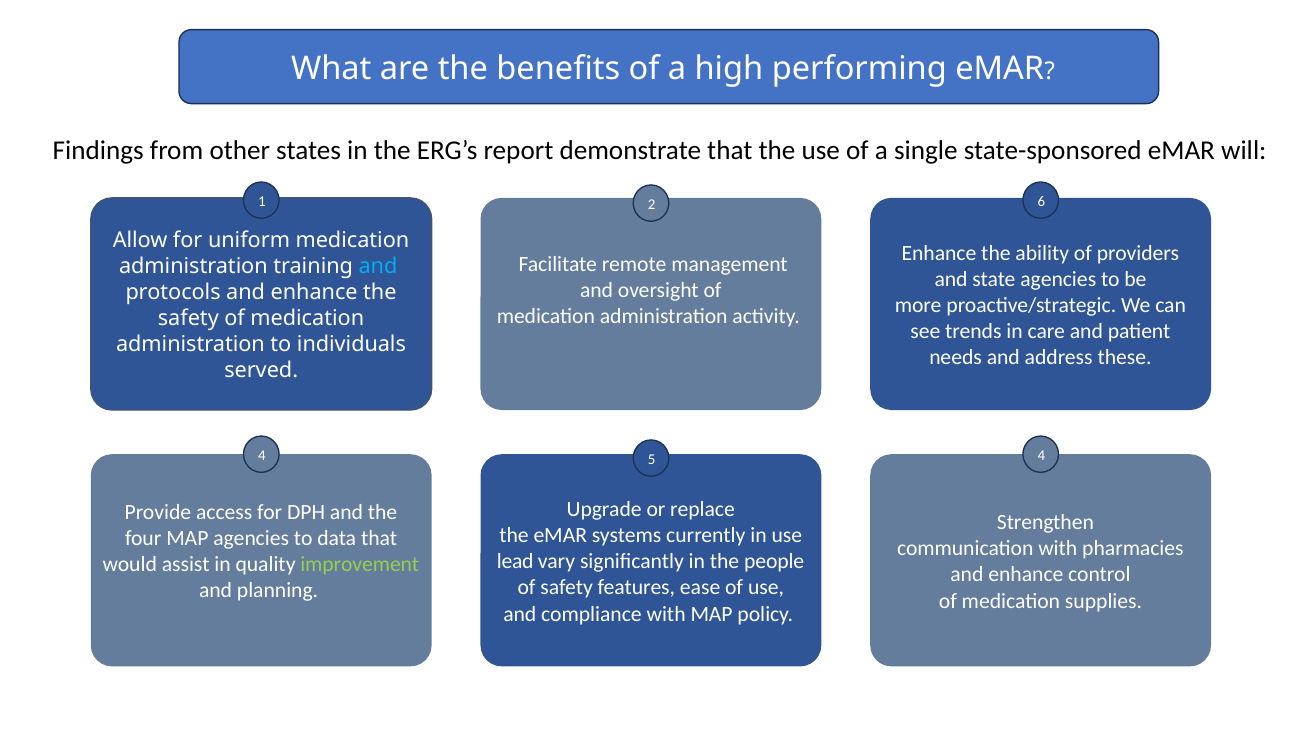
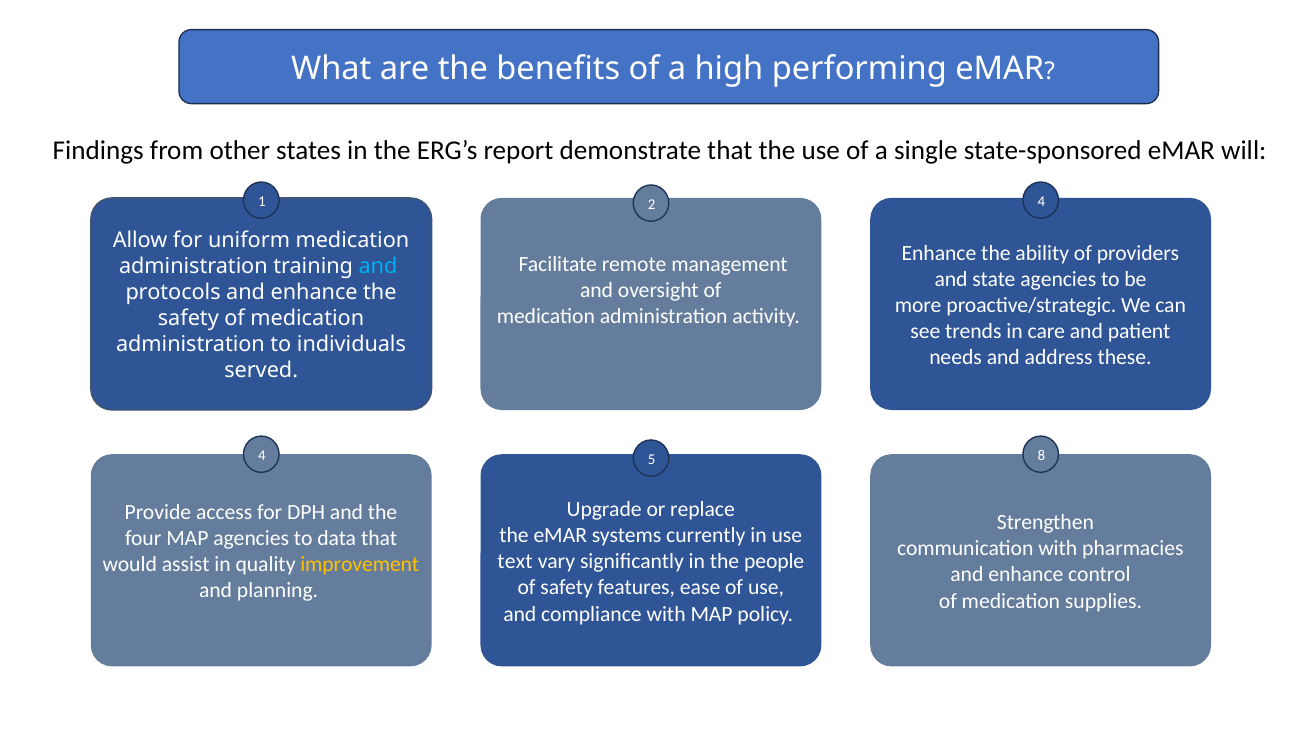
1 6: 6 -> 4
4 4: 4 -> 8
lead: lead -> text
improvement colour: light green -> yellow
